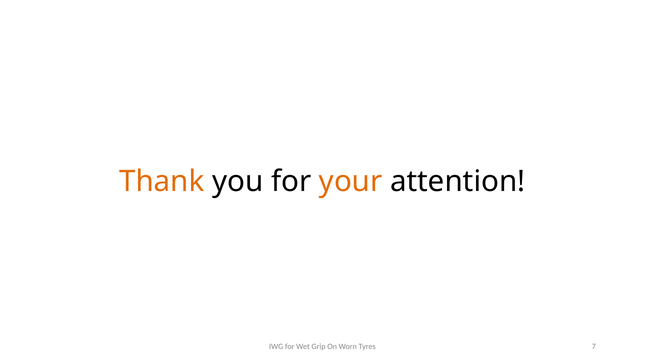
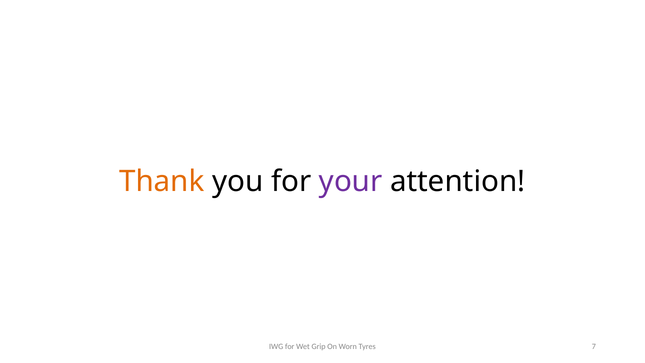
your colour: orange -> purple
